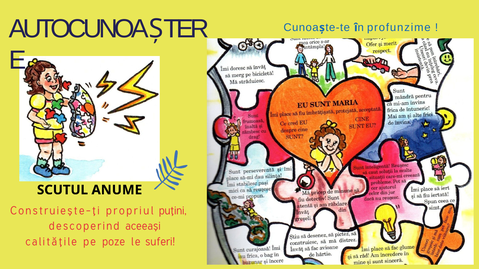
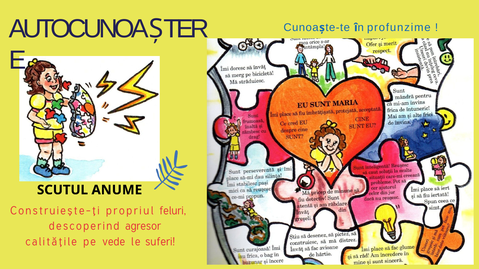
puțini: puțini -> feluri
aceeași: aceeași -> agresor
poze: poze -> vede
